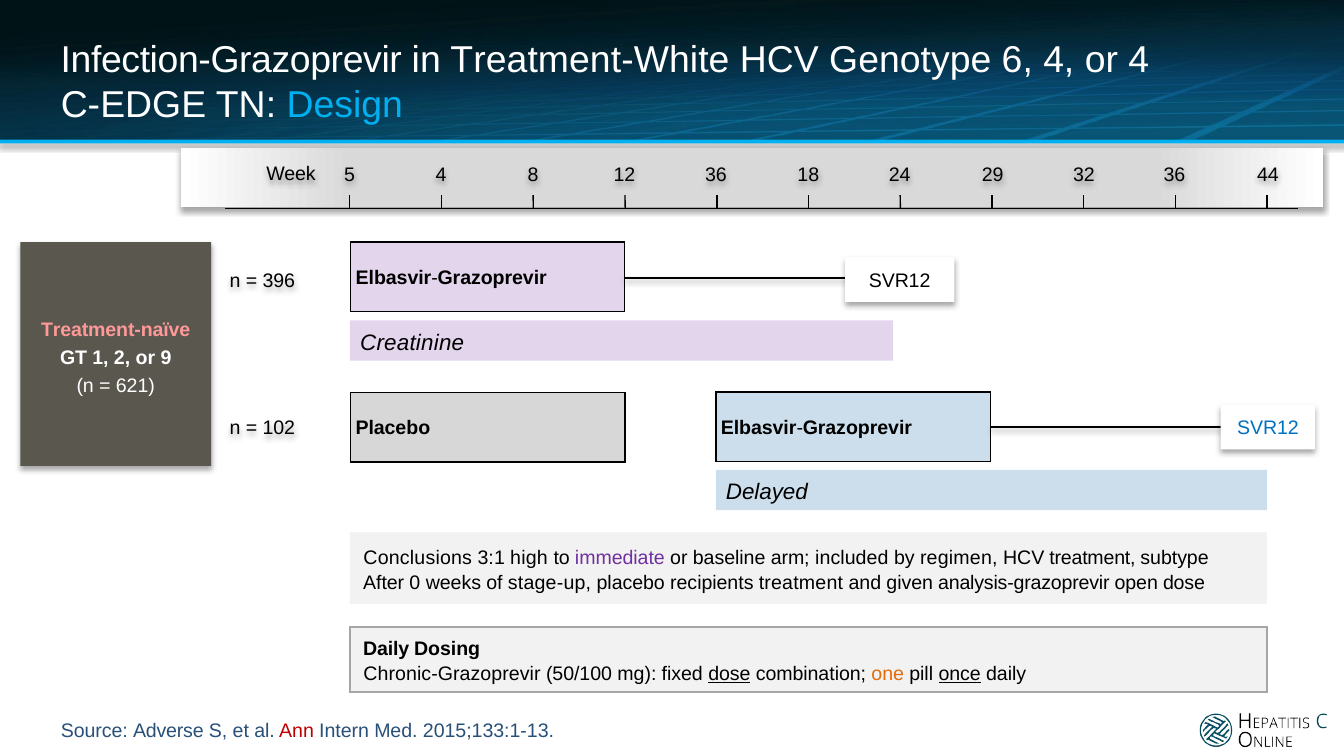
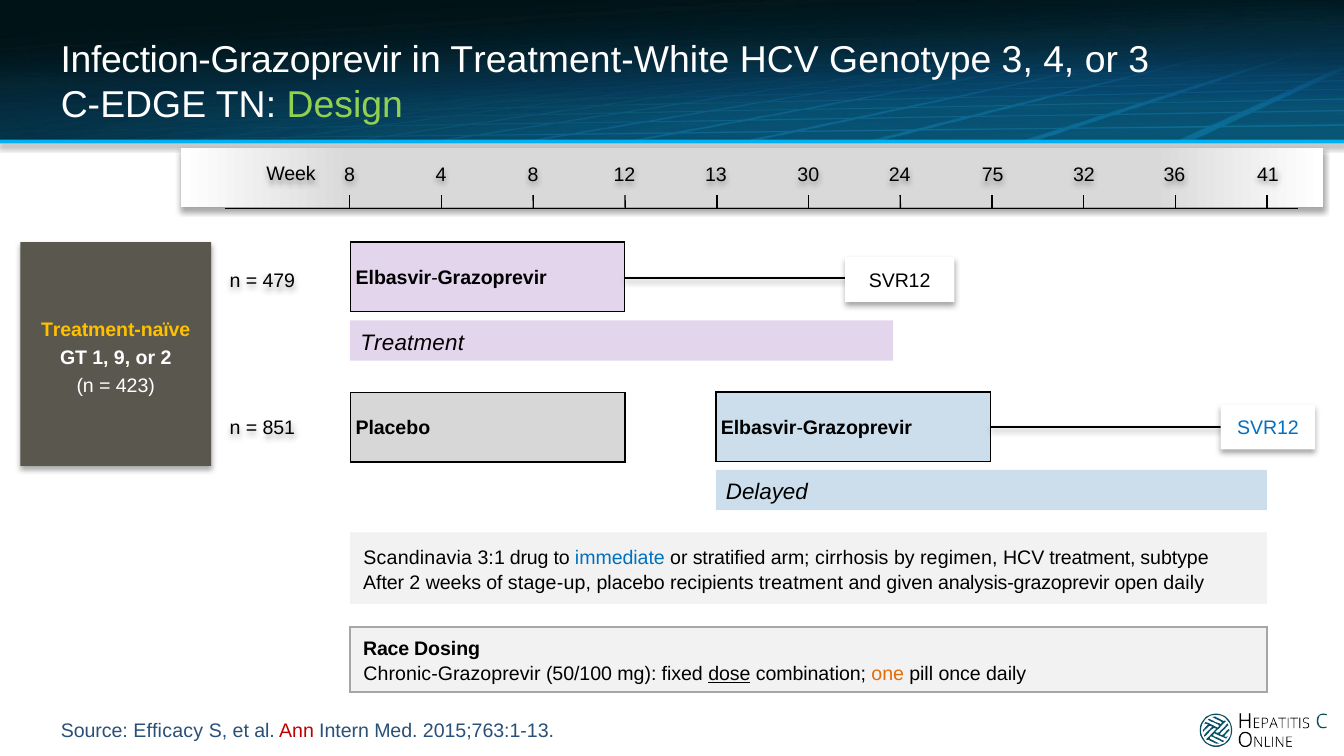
Genotype 6: 6 -> 3
or 4: 4 -> 3
Design colour: light blue -> light green
Week 5: 5 -> 8
12 36: 36 -> 13
18: 18 -> 30
29: 29 -> 75
44: 44 -> 41
396: 396 -> 479
Treatment-naïve colour: pink -> yellow
Creatinine at (412, 343): Creatinine -> Treatment
2: 2 -> 9
or 9: 9 -> 2
621: 621 -> 423
102: 102 -> 851
Conclusions: Conclusions -> Scandinavia
high: high -> drug
immediate colour: purple -> blue
baseline: baseline -> stratified
included: included -> cirrhosis
After 0: 0 -> 2
open dose: dose -> daily
Daily at (386, 649): Daily -> Race
once underline: present -> none
Adverse: Adverse -> Efficacy
2015;133:1-13: 2015;133:1-13 -> 2015;763:1-13
